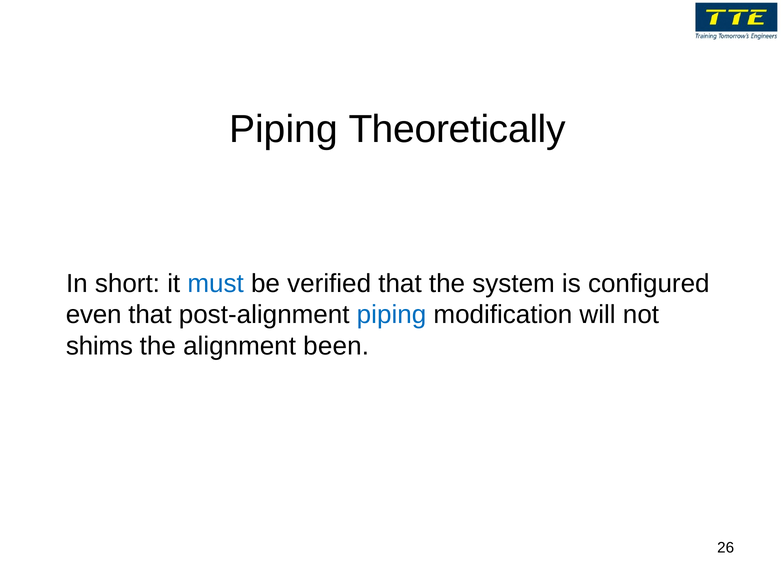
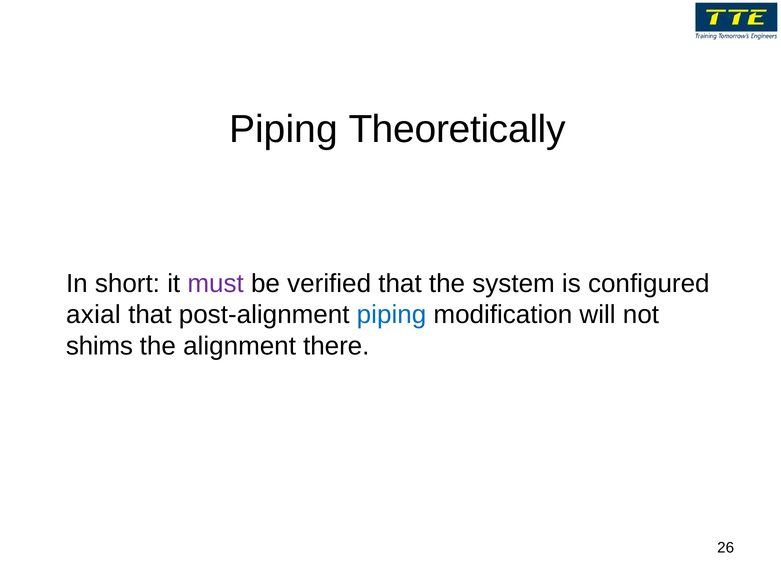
must colour: blue -> purple
even: even -> axial
been: been -> there
